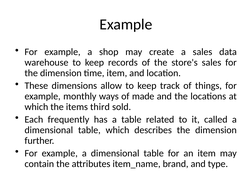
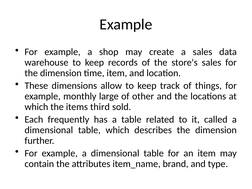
ways: ways -> large
made: made -> other
